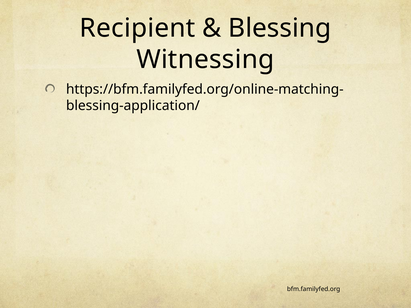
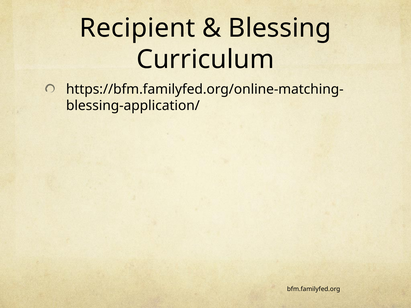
Witnessing: Witnessing -> Curriculum
